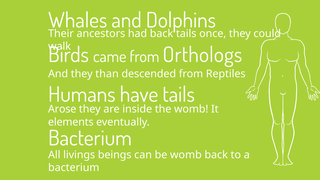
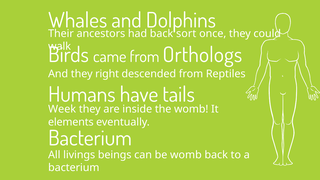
back tails: tails -> sort
than: than -> right
Arose: Arose -> Week
